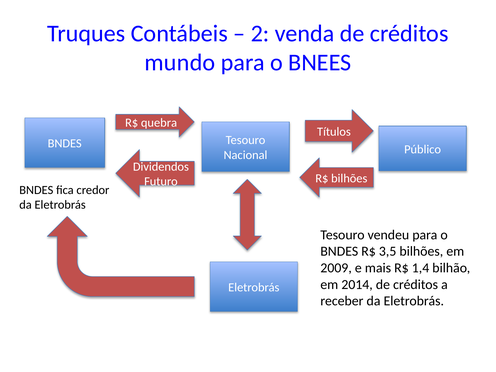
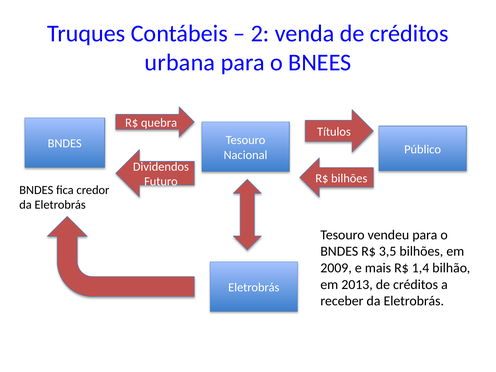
mundo: mundo -> urbana
2014: 2014 -> 2013
